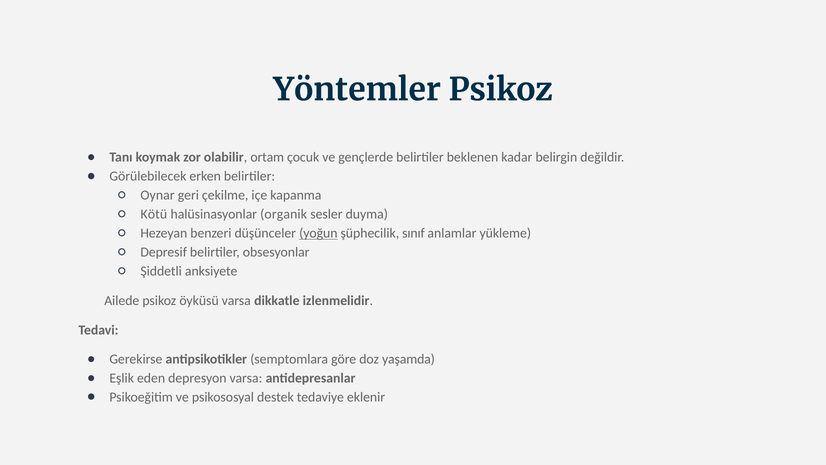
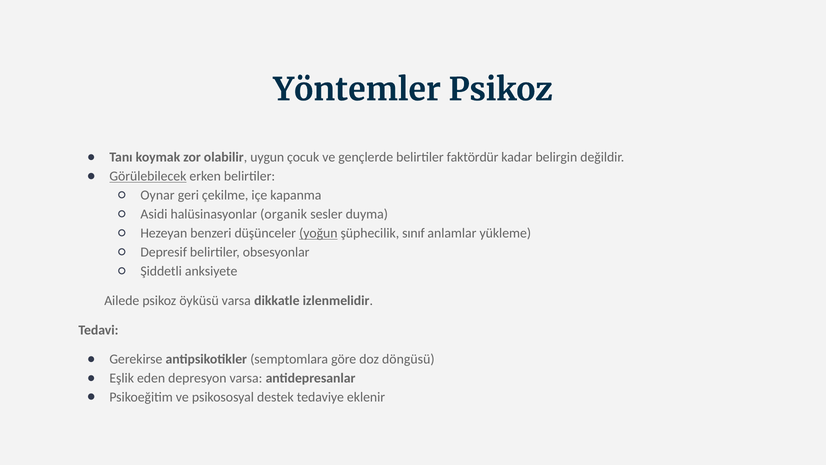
ortam: ortam -> uygun
beklenen: beklenen -> faktördür
Görülebilecek underline: none -> present
Kötü: Kötü -> Asidi
yaşamda: yaşamda -> döngüsü
